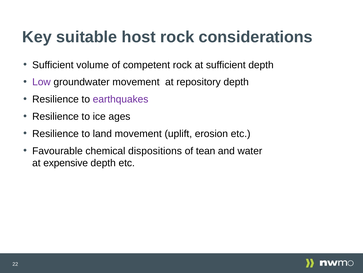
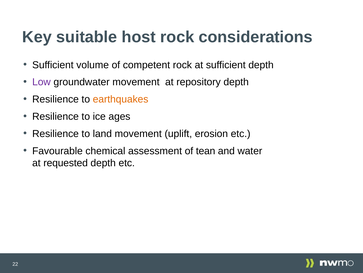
earthquakes colour: purple -> orange
dispositions: dispositions -> assessment
expensive: expensive -> requested
